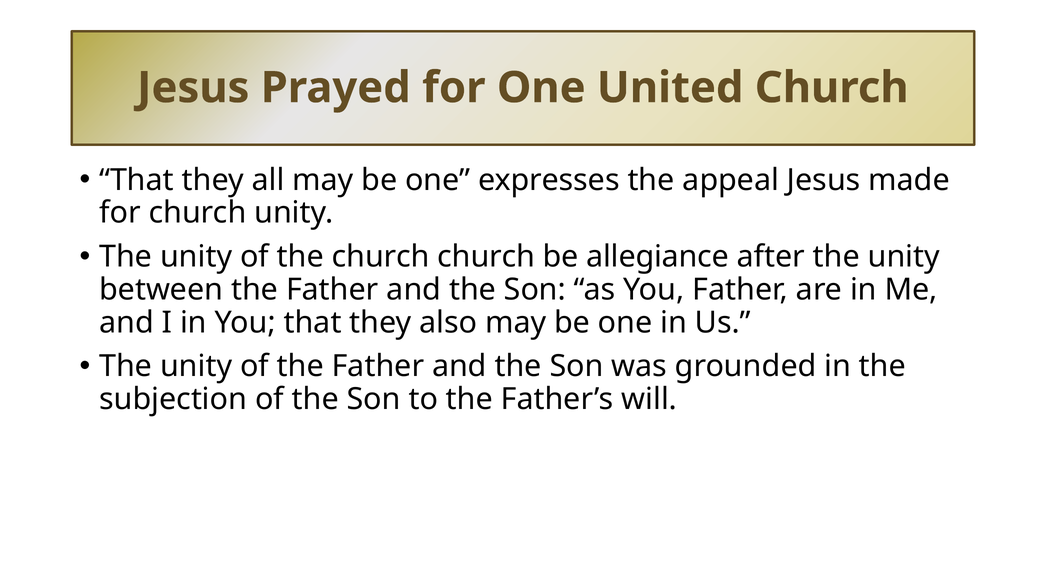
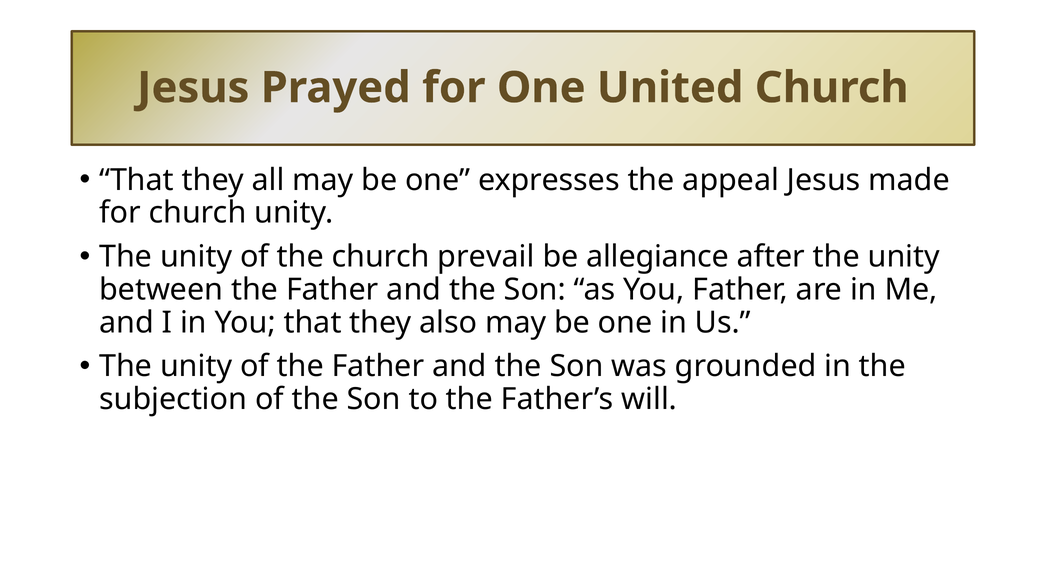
church church: church -> prevail
